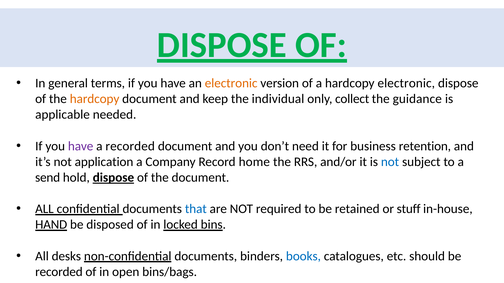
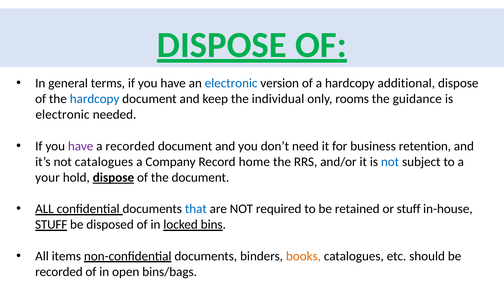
electronic at (231, 83) colour: orange -> blue
hardcopy electronic: electronic -> additional
hardcopy at (95, 99) colour: orange -> blue
collect: collect -> rooms
applicable at (63, 115): applicable -> electronic
not application: application -> catalogues
send: send -> your
HAND at (51, 225): HAND -> STUFF
desks: desks -> items
books colour: blue -> orange
